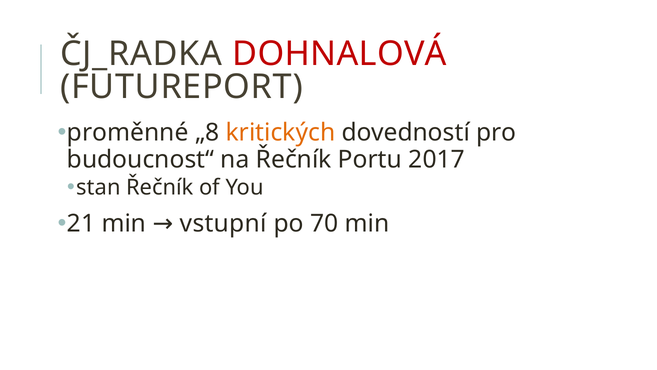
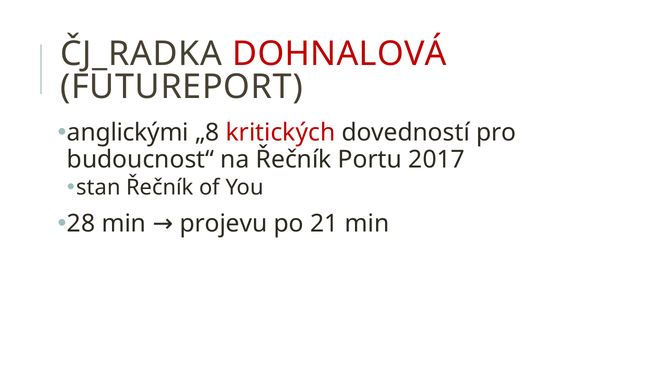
proměnné: proměnné -> anglickými
kritických colour: orange -> red
21: 21 -> 28
vstupní: vstupní -> projevu
70: 70 -> 21
